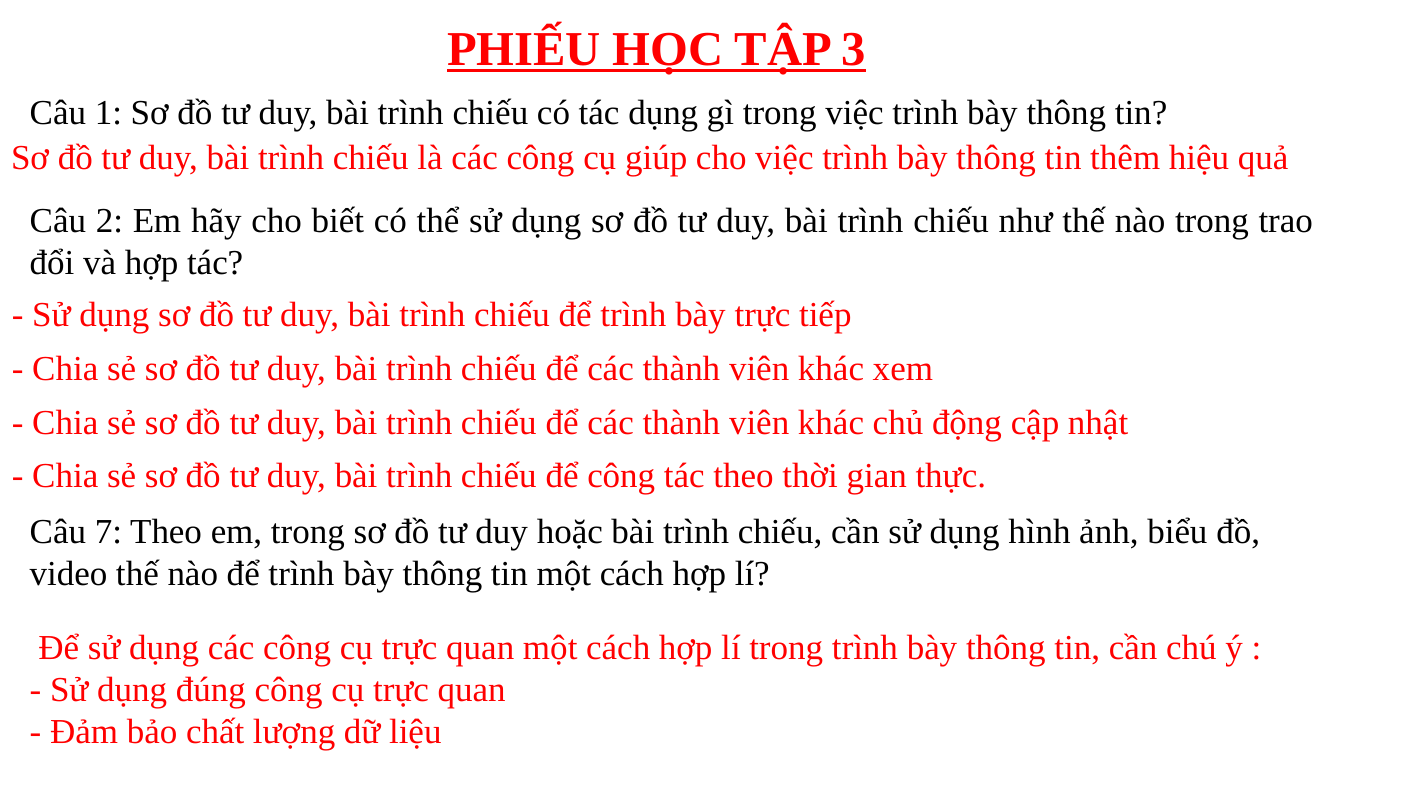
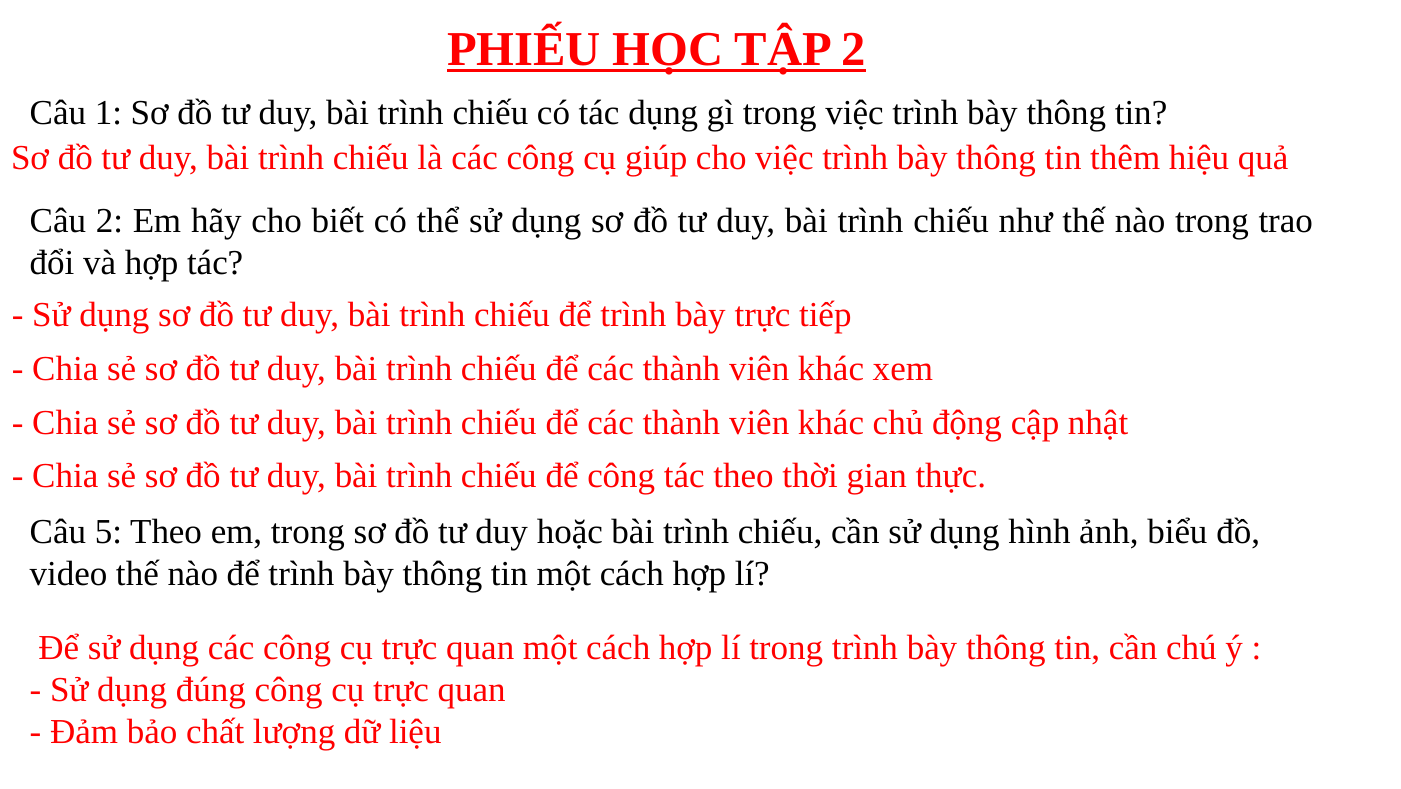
TẬP 3: 3 -> 2
7: 7 -> 5
